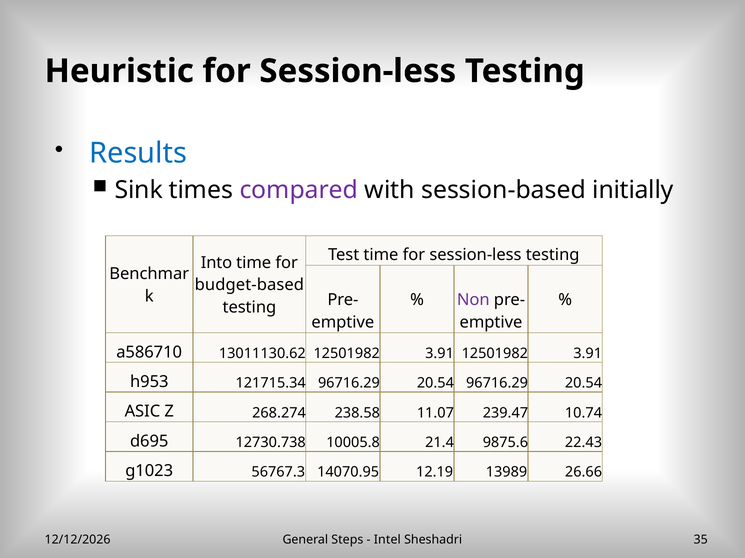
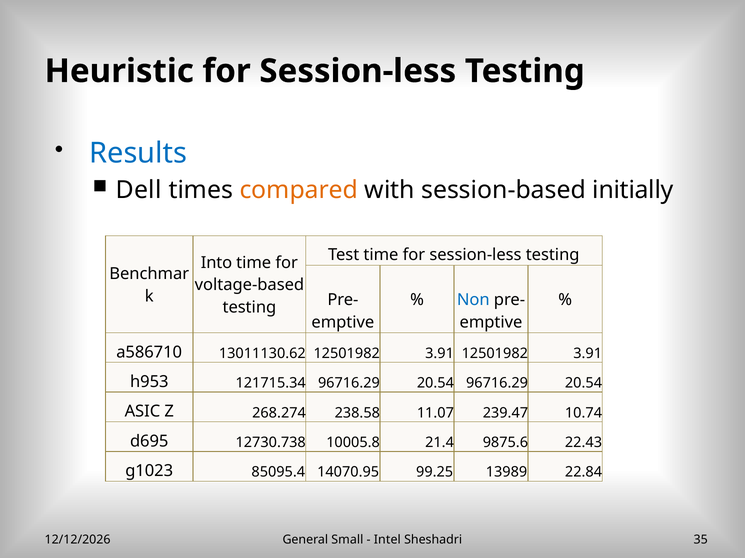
Sink: Sink -> Dell
compared colour: purple -> orange
budget-based: budget-based -> voltage-based
Non colour: purple -> blue
56767.3: 56767.3 -> 85095.4
12.19: 12.19 -> 99.25
26.66: 26.66 -> 22.84
Steps: Steps -> Small
